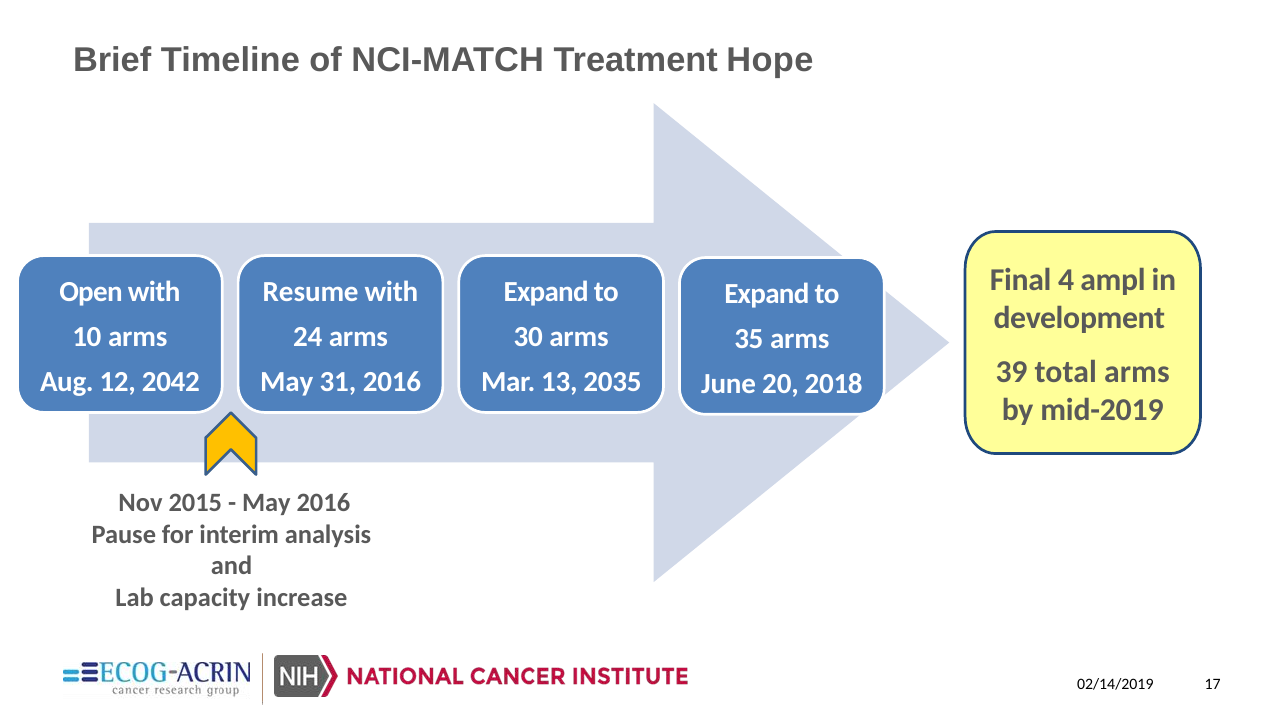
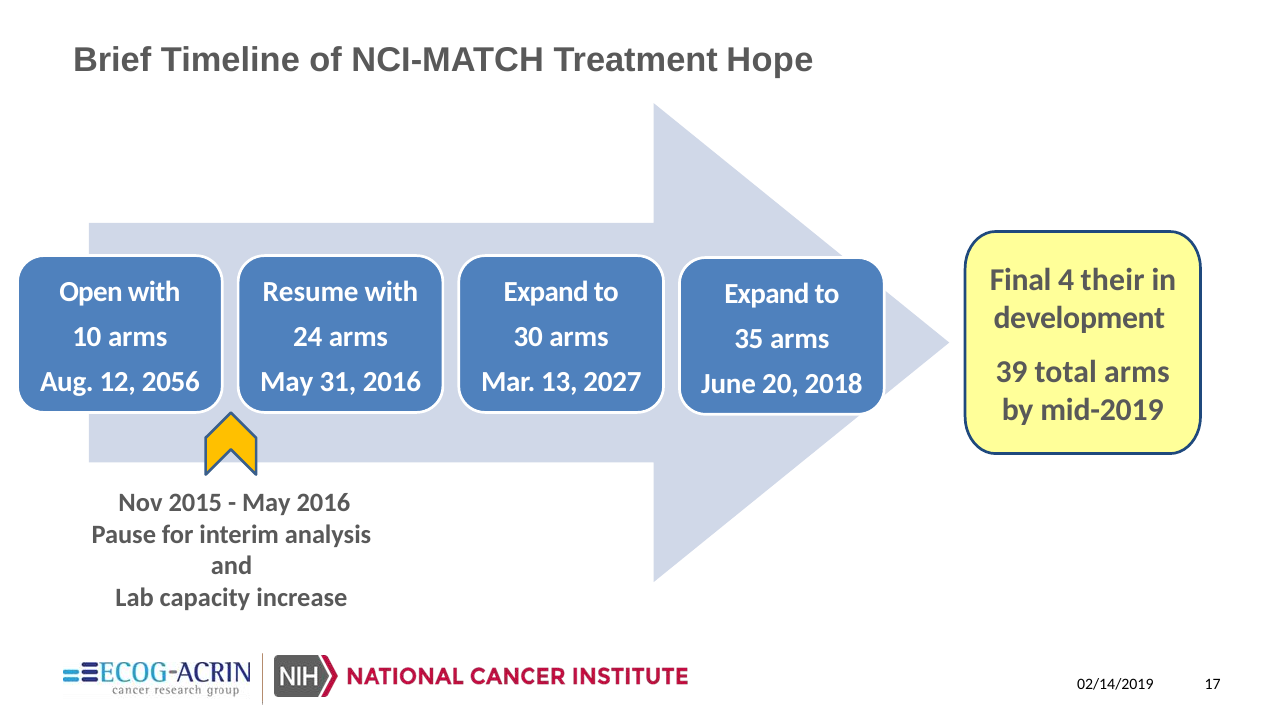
ampl: ampl -> their
2042: 2042 -> 2056
2035: 2035 -> 2027
